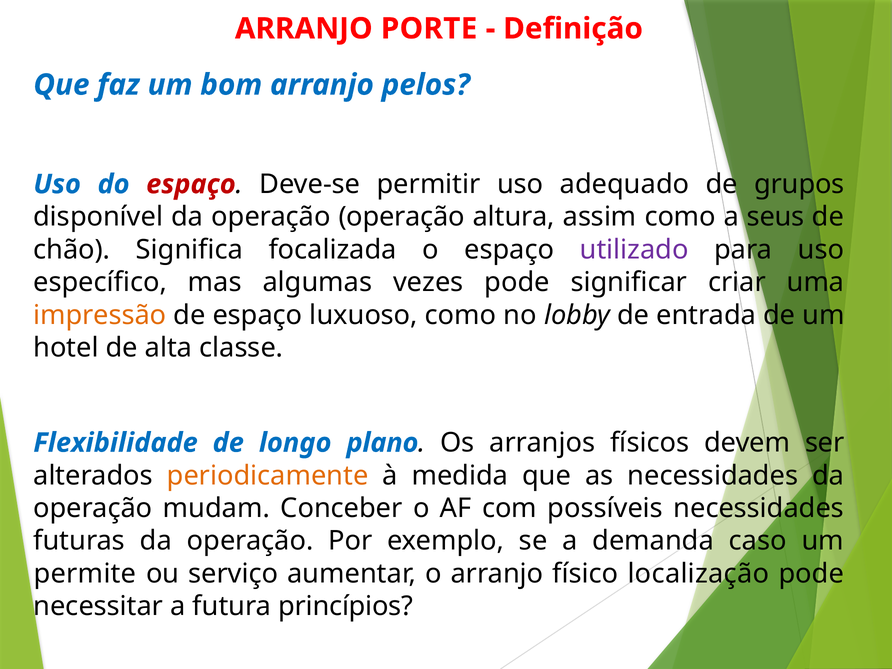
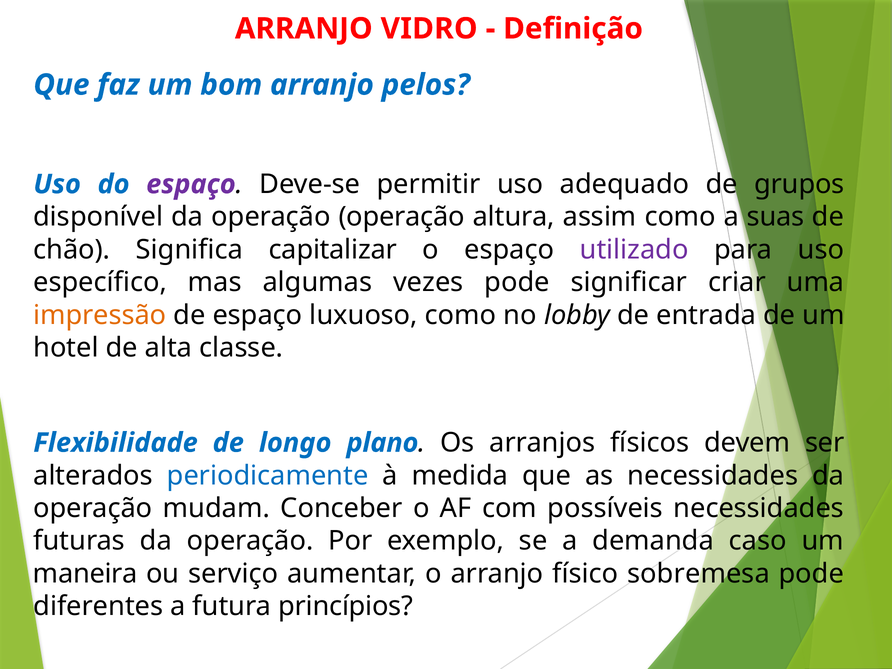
PORTE: PORTE -> VIDRO
espaço at (191, 184) colour: red -> purple
seus: seus -> suas
focalizada: focalizada -> capitalizar
periodicamente colour: orange -> blue
permite: permite -> maneira
localização: localização -> sobremesa
necessitar: necessitar -> diferentes
